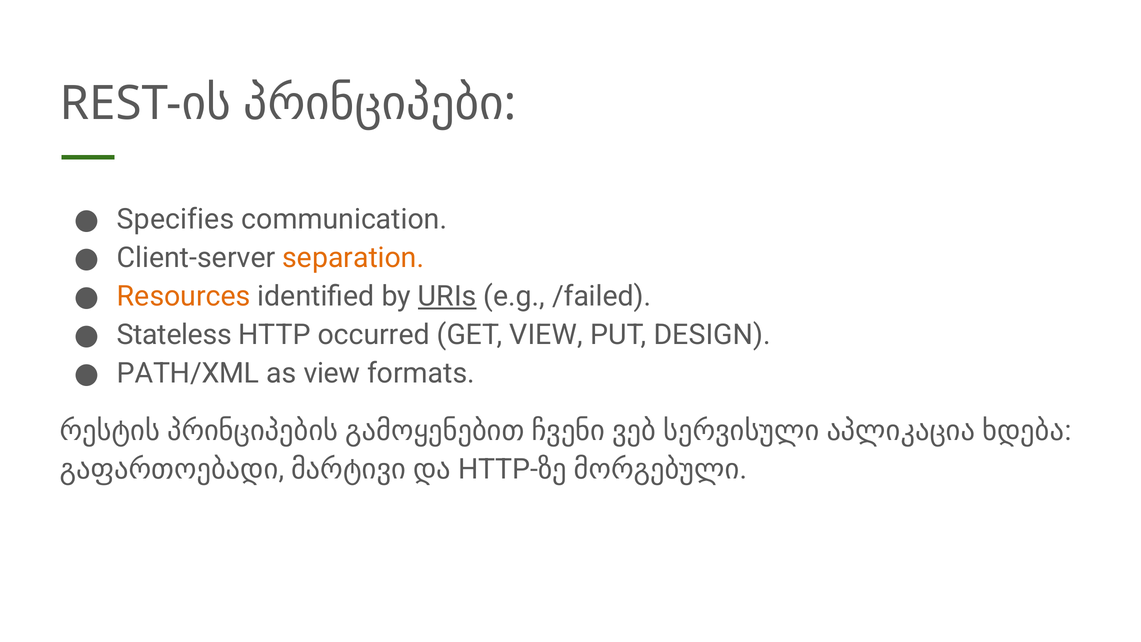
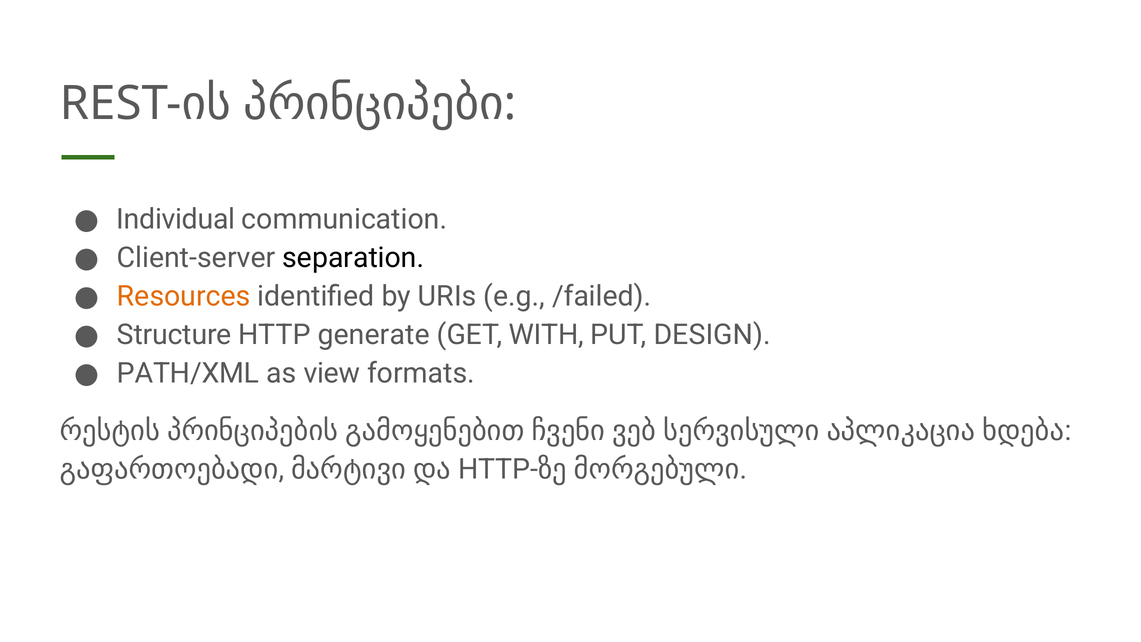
Specifies: Specifies -> Individual
separation colour: orange -> black
URIs underline: present -> none
Stateless: Stateless -> Structure
occurred: occurred -> generate
GET VIEW: VIEW -> WITH
